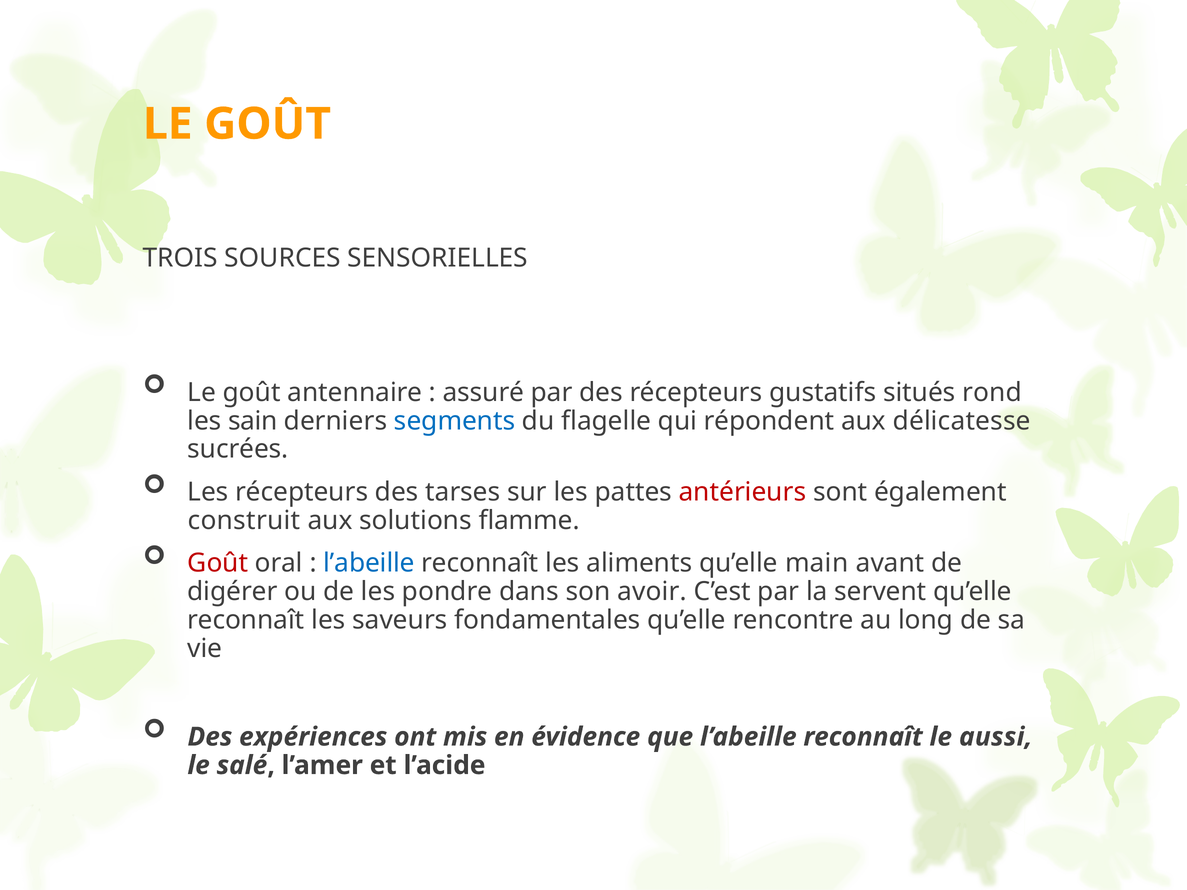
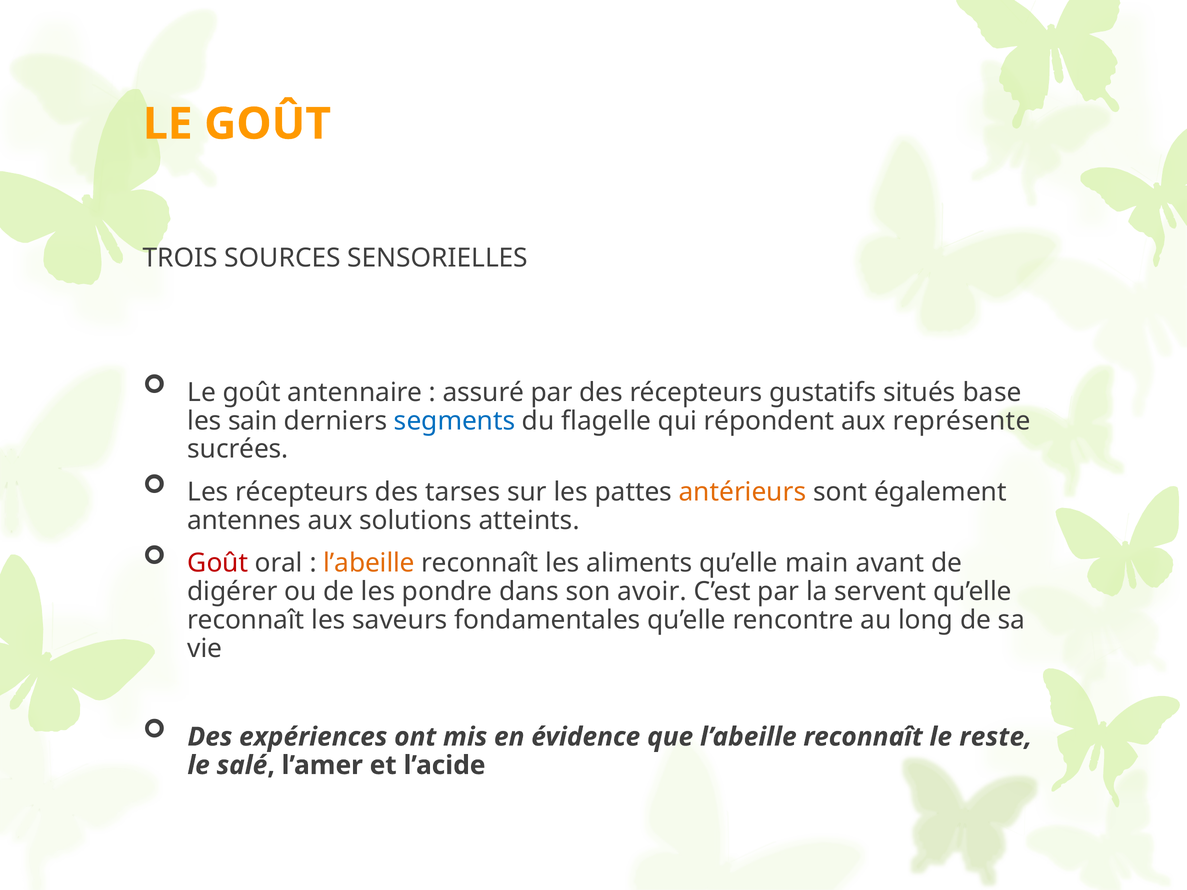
rond: rond -> base
délicatesse: délicatesse -> représente
antérieurs colour: red -> orange
construit: construit -> antennes
flamme: flamme -> atteints
l’abeille at (369, 563) colour: blue -> orange
aussi: aussi -> reste
